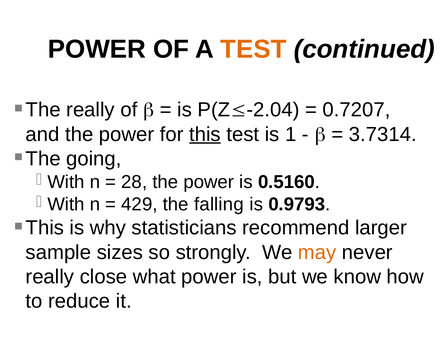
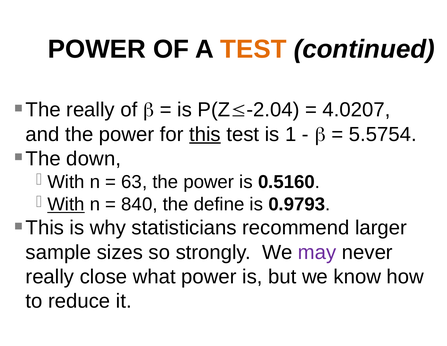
0.7207: 0.7207 -> 4.0207
3.7314: 3.7314 -> 5.5754
going: going -> down
28: 28 -> 63
With at (66, 204) underline: none -> present
429: 429 -> 840
falling: falling -> define
may colour: orange -> purple
